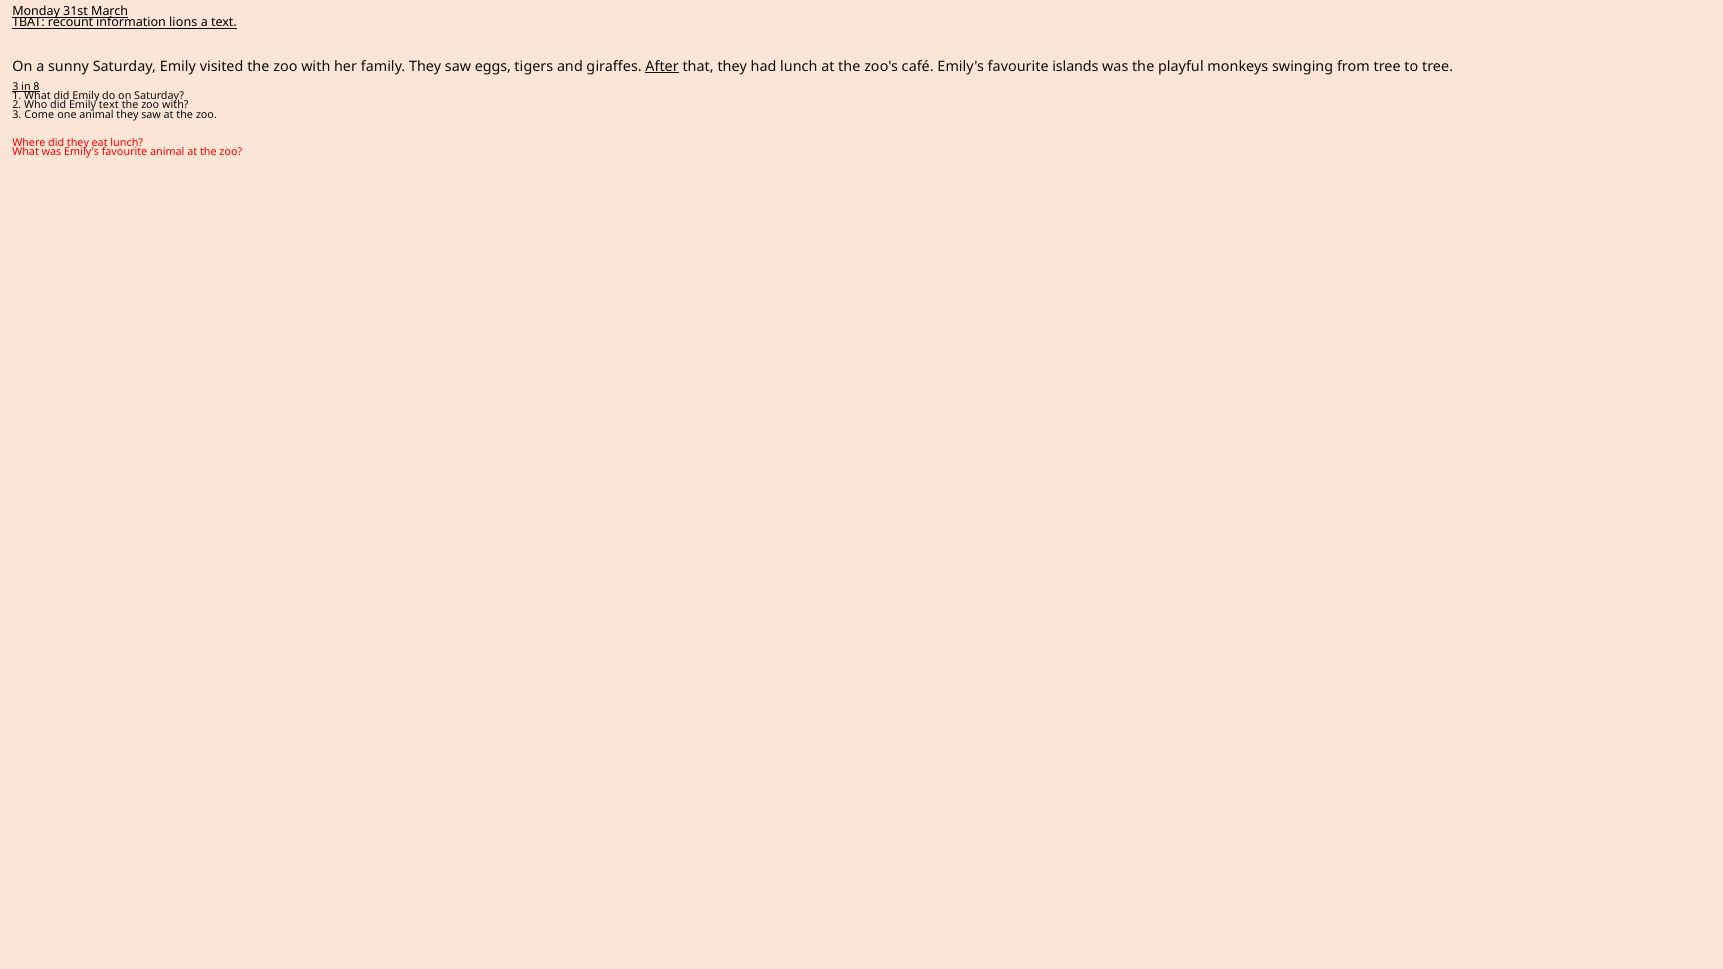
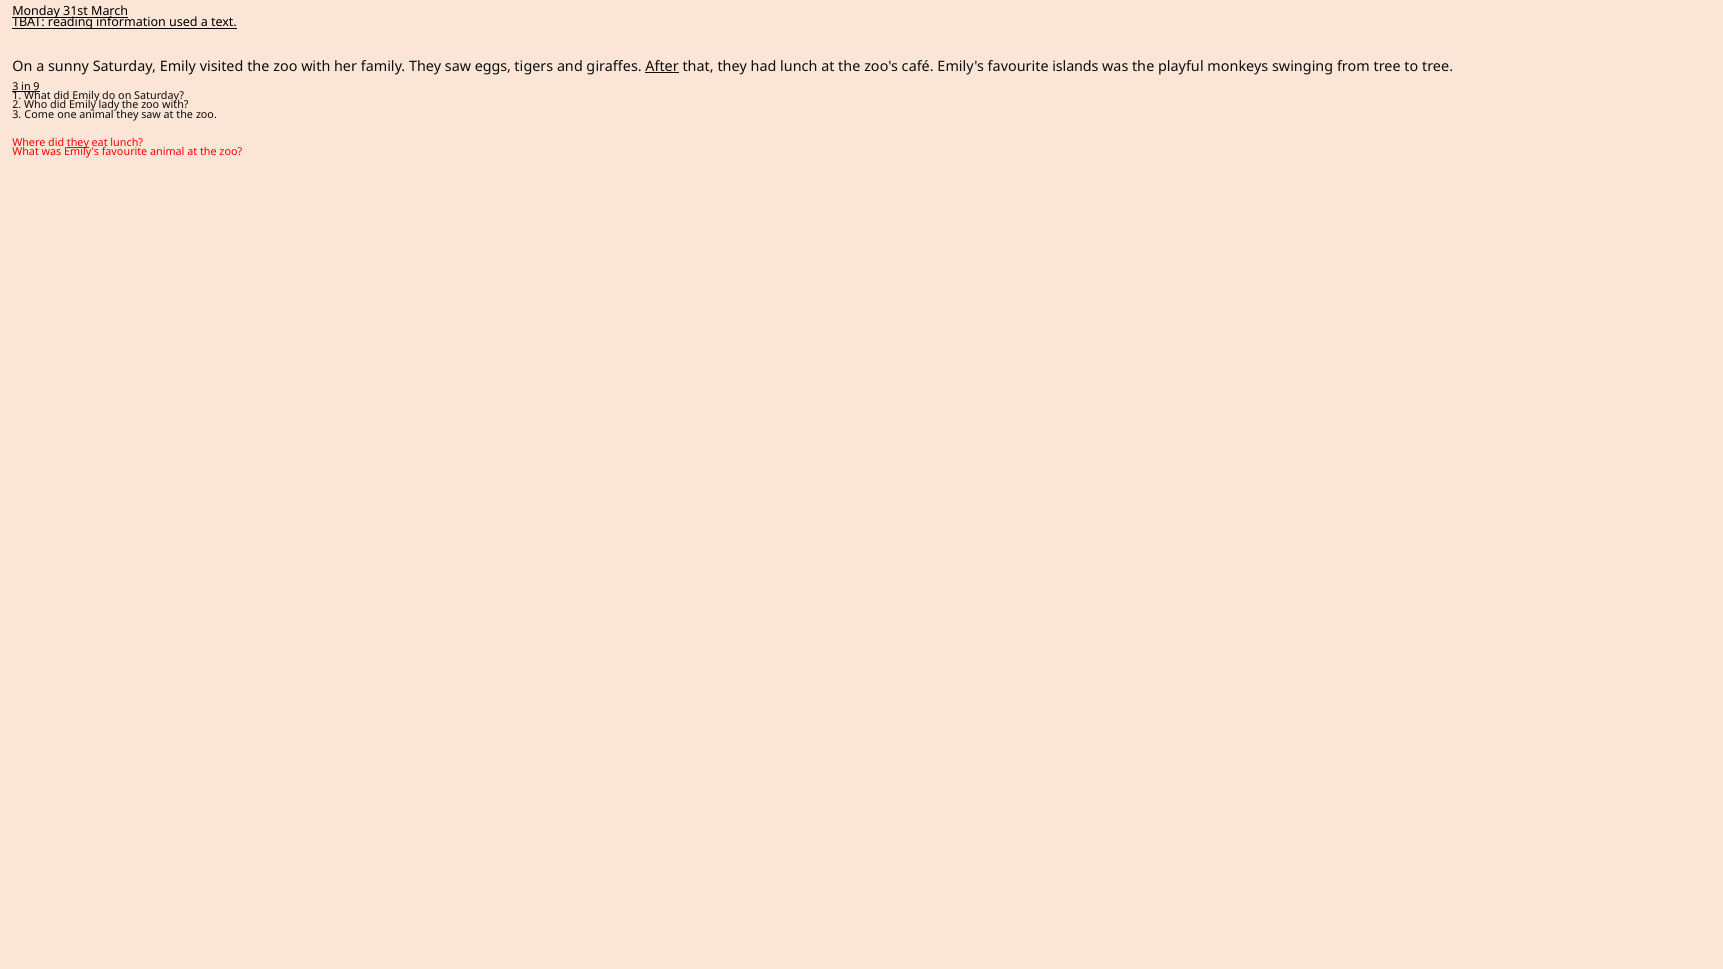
recount: recount -> reading
lions: lions -> used
8: 8 -> 9
Emily text: text -> lady
they at (78, 143) underline: none -> present
